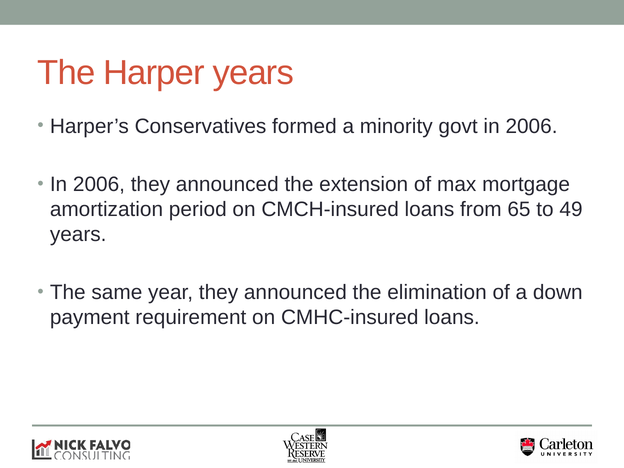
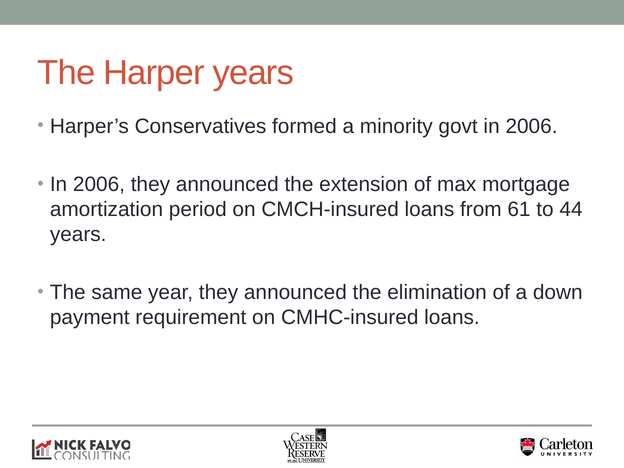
65: 65 -> 61
49: 49 -> 44
